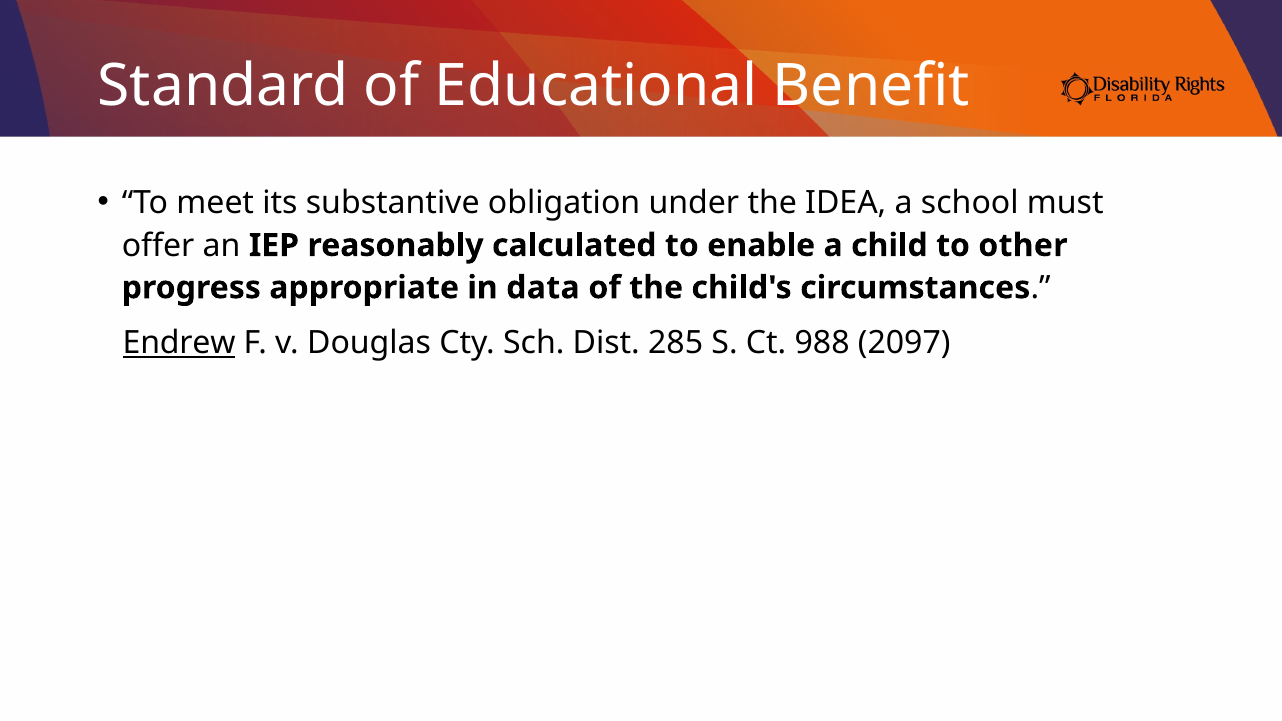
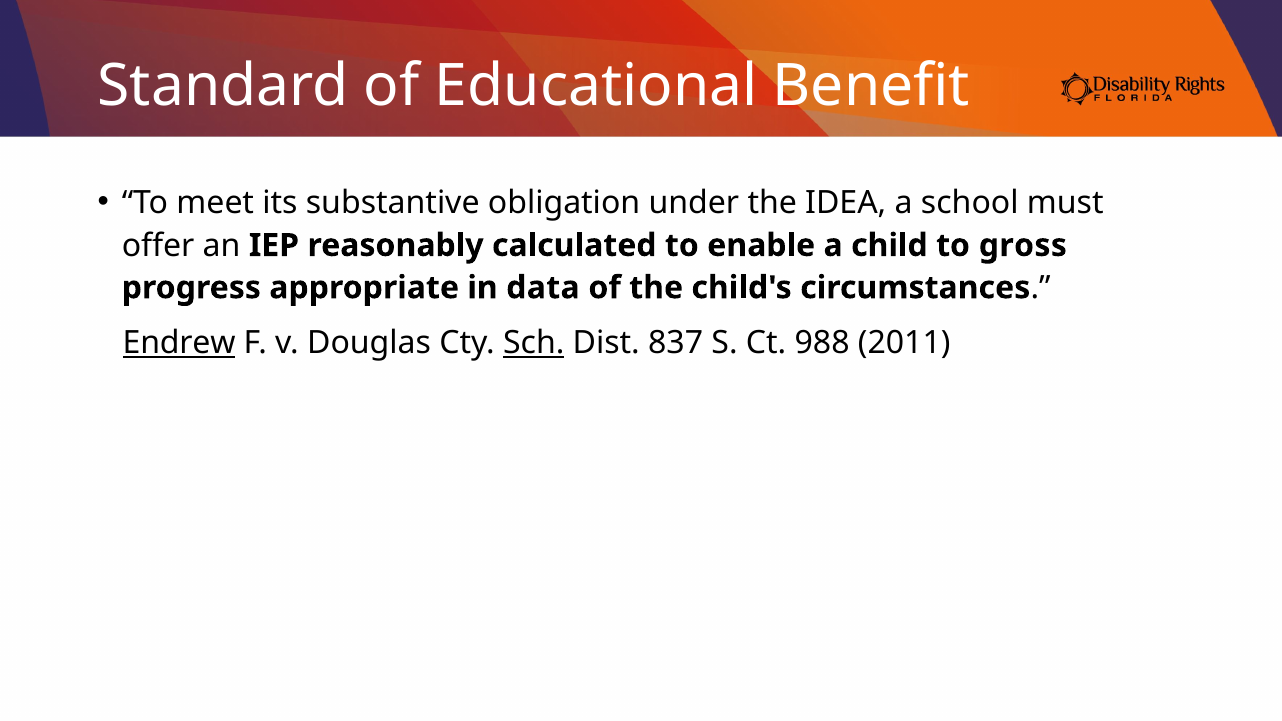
other: other -> gross
Sch underline: none -> present
285: 285 -> 837
2097: 2097 -> 2011
